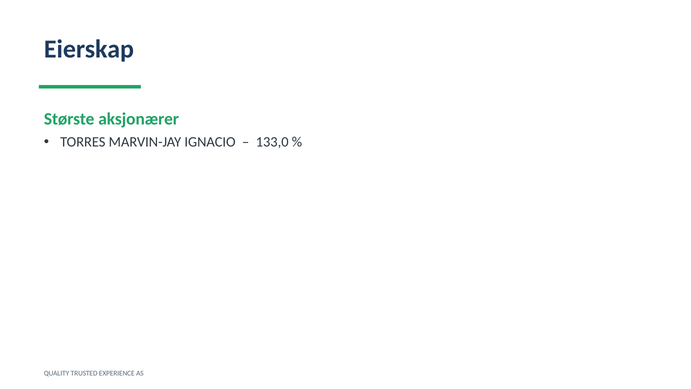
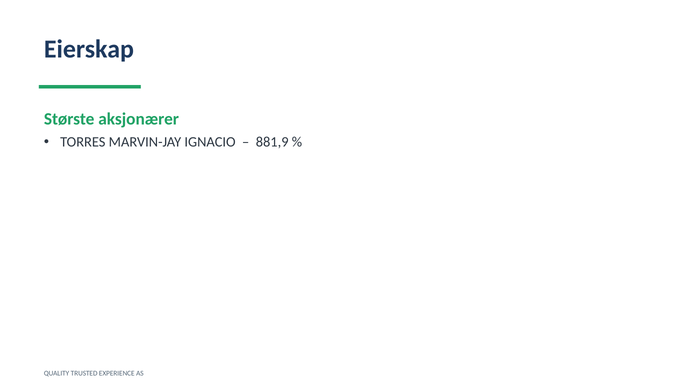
133,0: 133,0 -> 881,9
